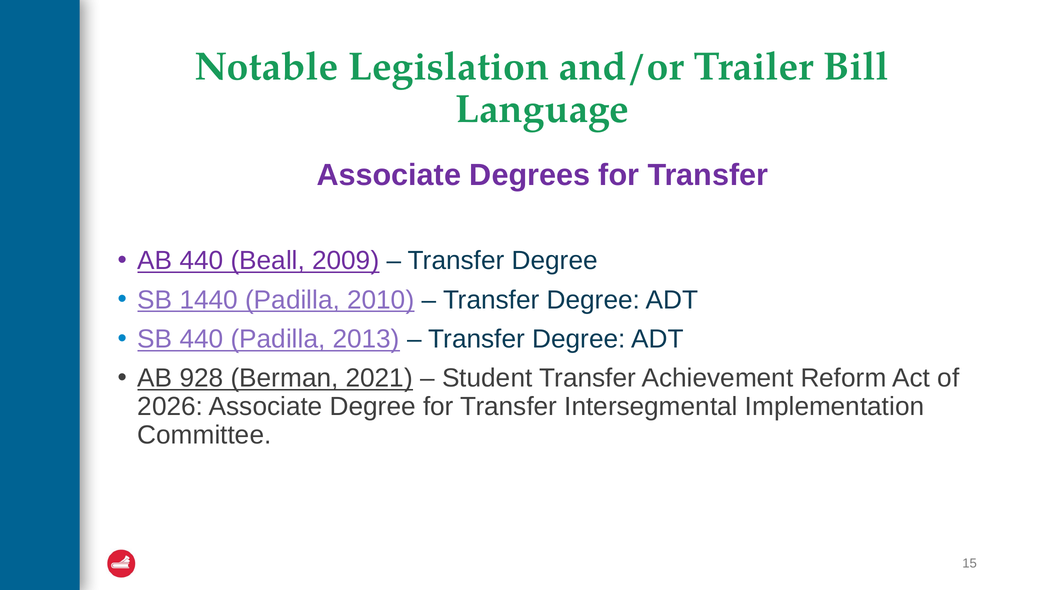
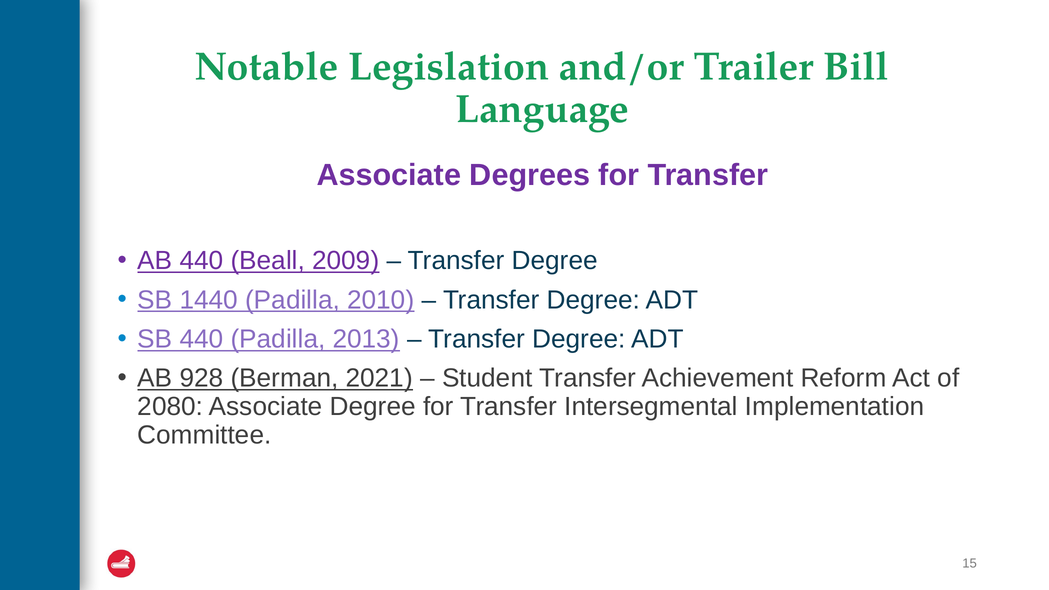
2026: 2026 -> 2080
